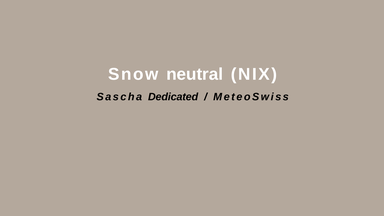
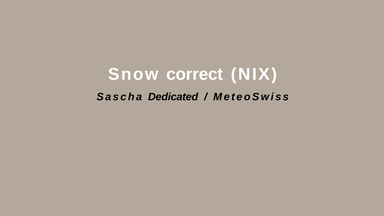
neutral: neutral -> correct
